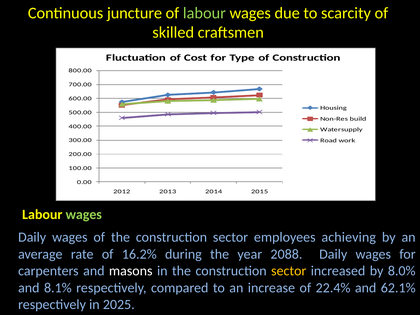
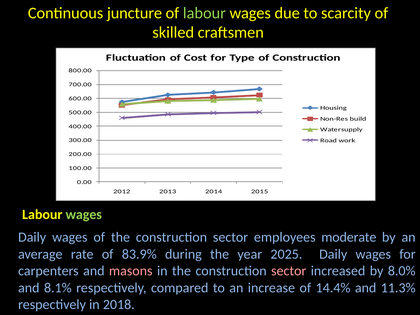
achieving: achieving -> moderate
16.2%: 16.2% -> 83.9%
2088: 2088 -> 2025
masons colour: white -> pink
sector at (289, 271) colour: yellow -> pink
22.4%: 22.4% -> 14.4%
62.1%: 62.1% -> 11.3%
2025: 2025 -> 2018
